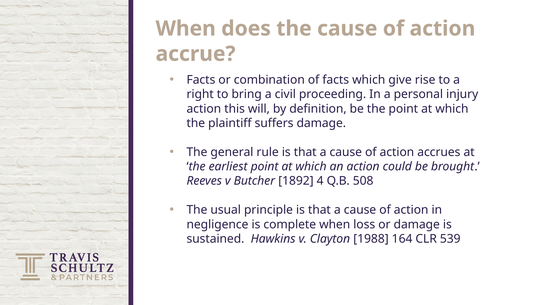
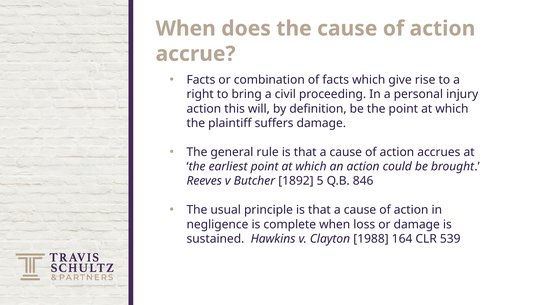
4: 4 -> 5
508: 508 -> 846
